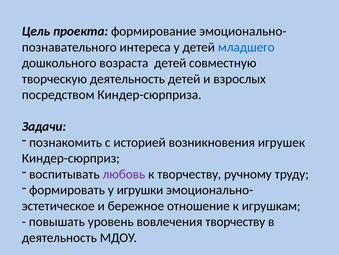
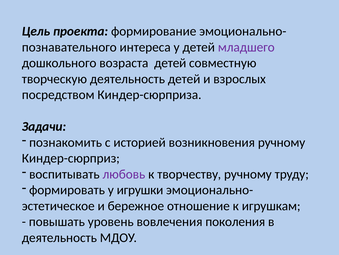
младшего colour: blue -> purple
возникновения игрушек: игрушек -> ручному
вовлечения творчеству: творчеству -> поколения
